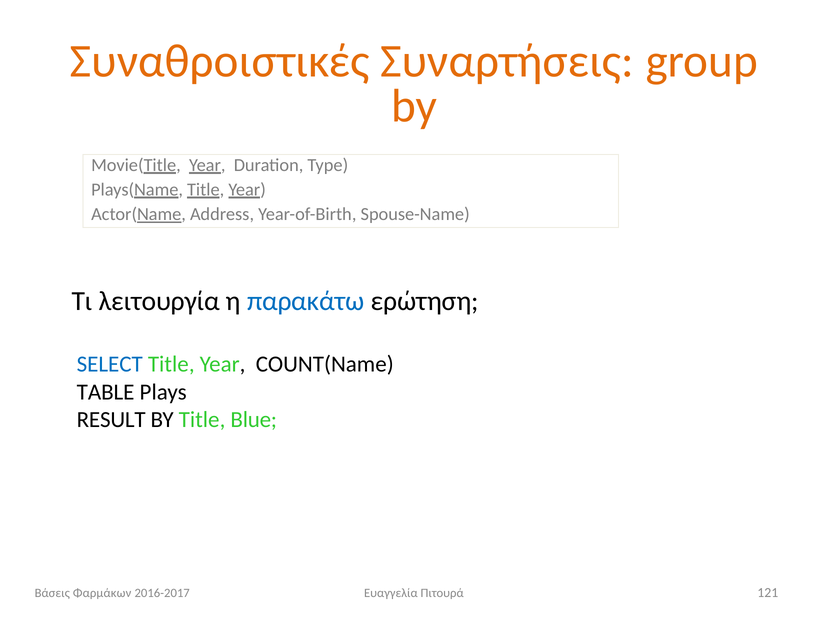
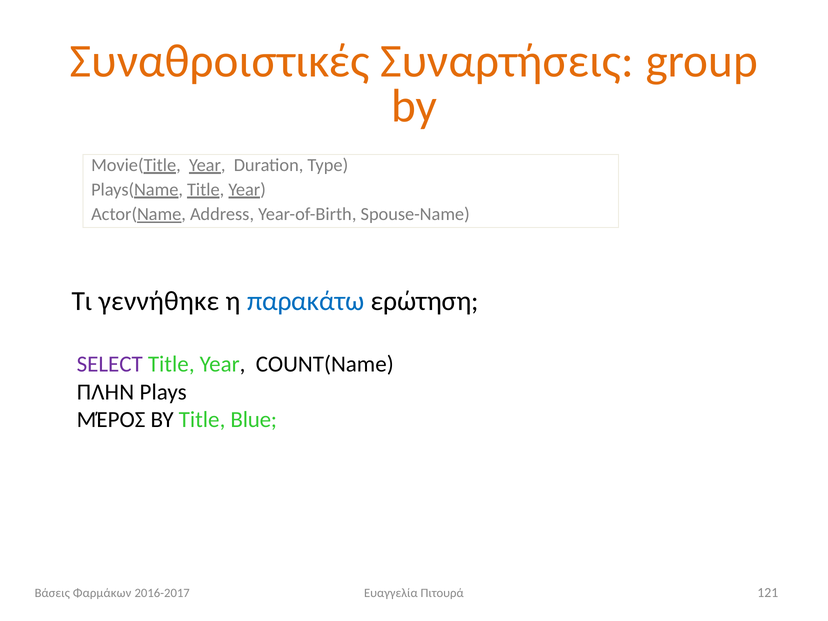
λειτουργία: λειτουργία -> γεννήθηκε
SELECT colour: blue -> purple
TABLE: TABLE -> ΠΛΗΝ
RESULT: RESULT -> ΜΈΡΟΣ
